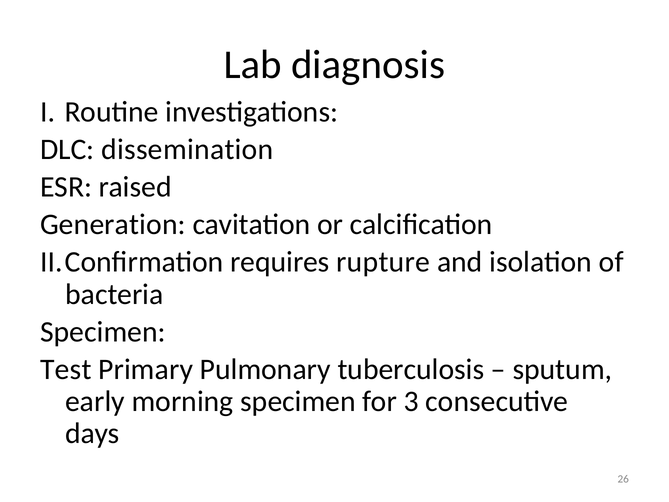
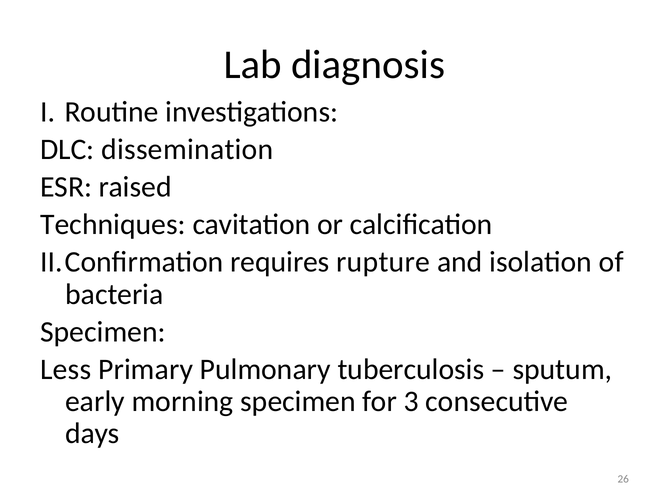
Generation: Generation -> Techniques
Test: Test -> Less
